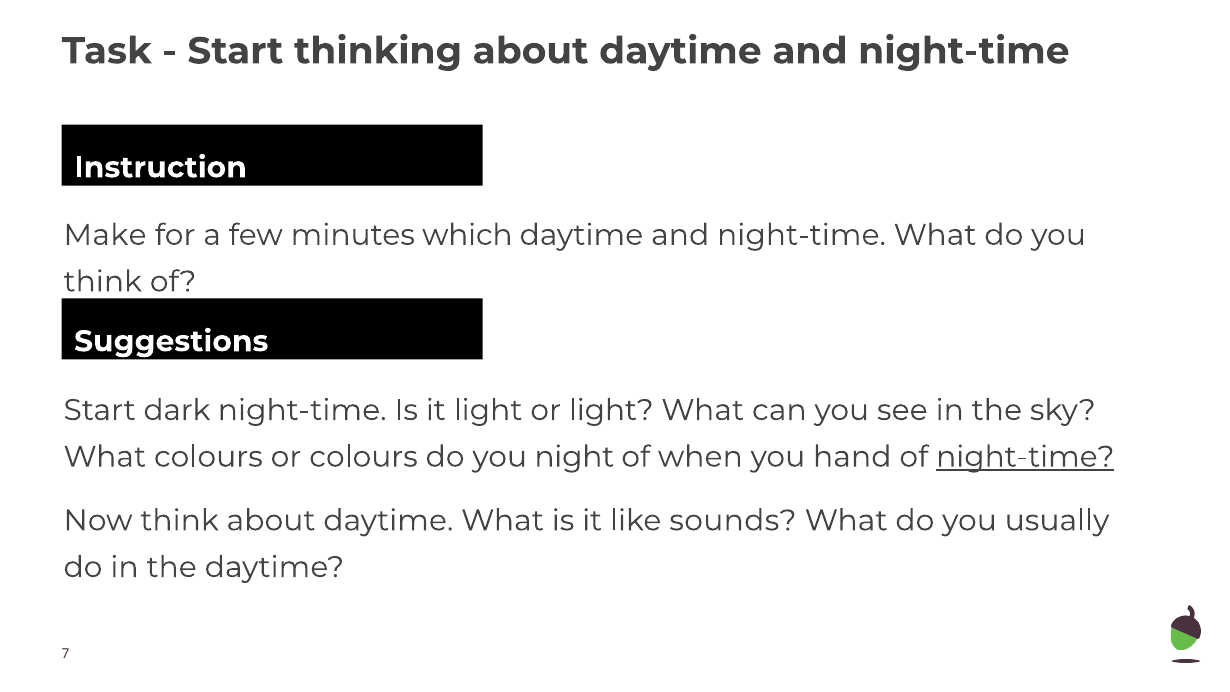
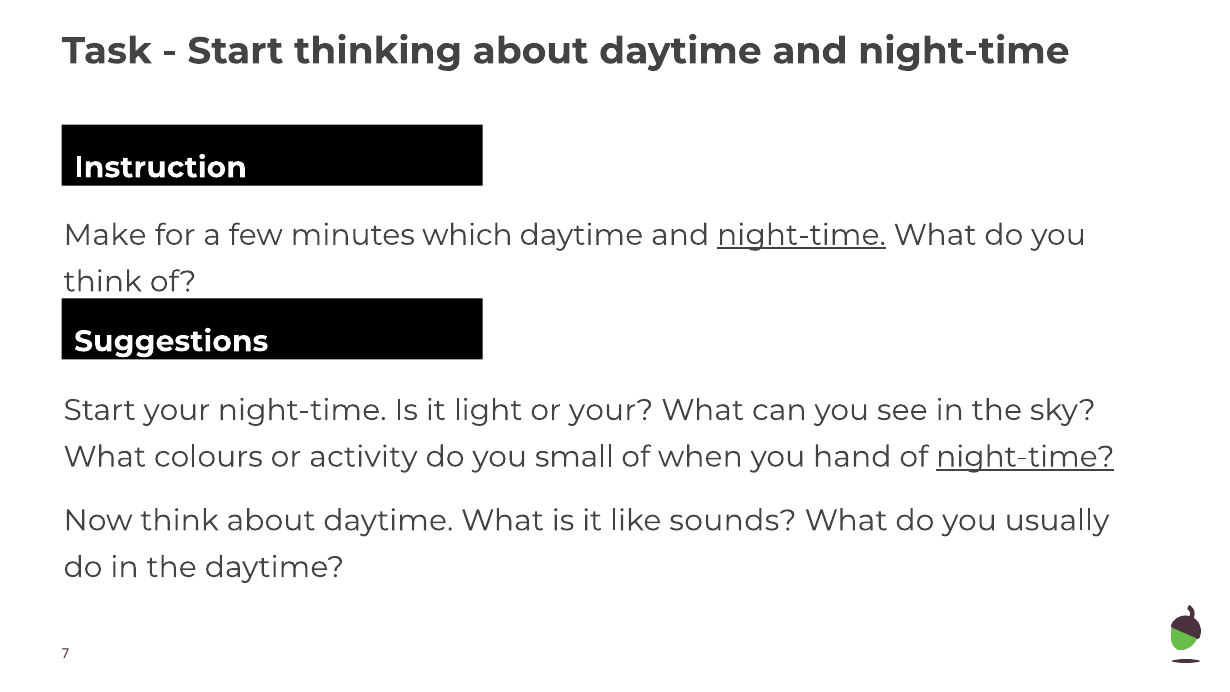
night-time at (801, 235) underline: none -> present
Start dark: dark -> your
or light: light -> your
or colours: colours -> activity
night: night -> small
